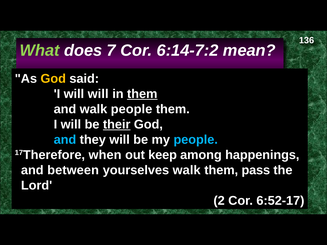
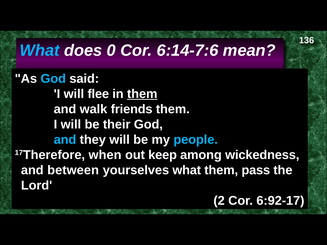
What at (40, 51) colour: light green -> light blue
7: 7 -> 0
6:14-7:2: 6:14-7:2 -> 6:14-7:6
God at (53, 79) colour: yellow -> light blue
will will: will -> flee
walk people: people -> friends
their underline: present -> none
happenings: happenings -> wickedness
yourselves walk: walk -> what
6:52-17: 6:52-17 -> 6:92-17
